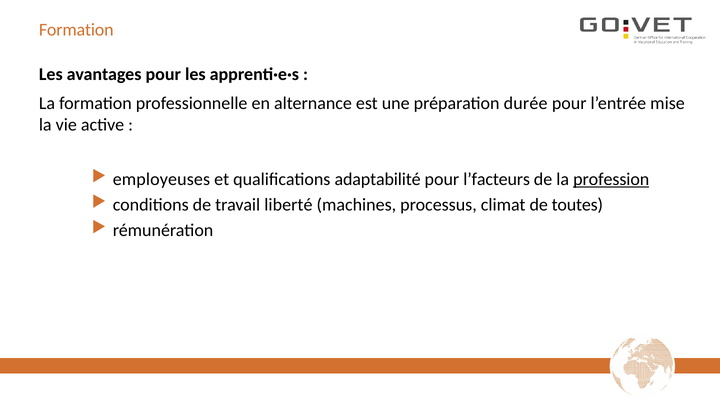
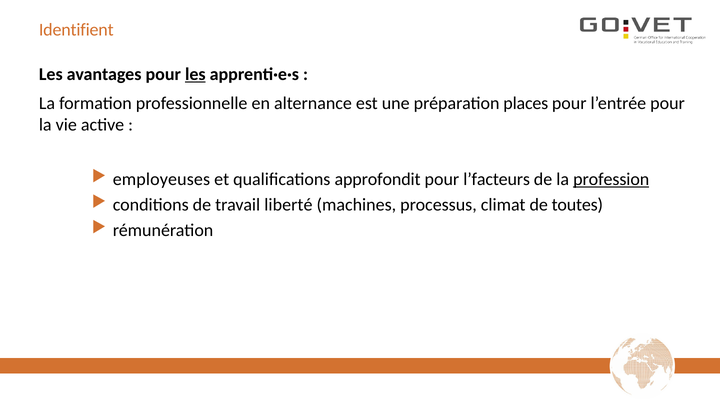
Formation at (76, 30): Formation -> Identifient
les at (195, 74) underline: none -> present
durée: durée -> places
l’entrée mise: mise -> pour
adaptabilité: adaptabilité -> approfondit
